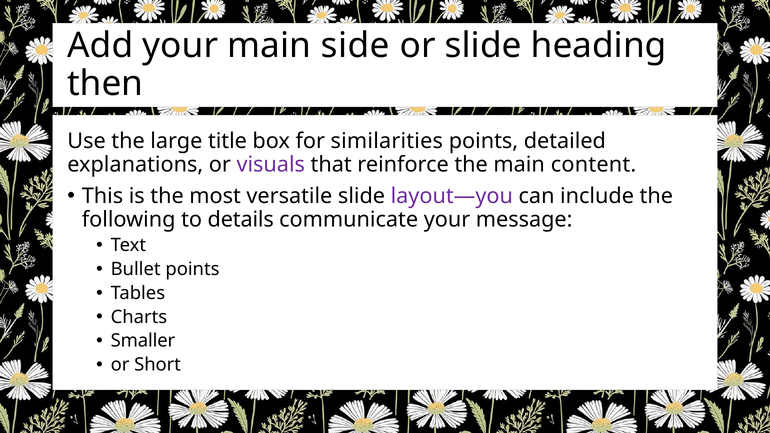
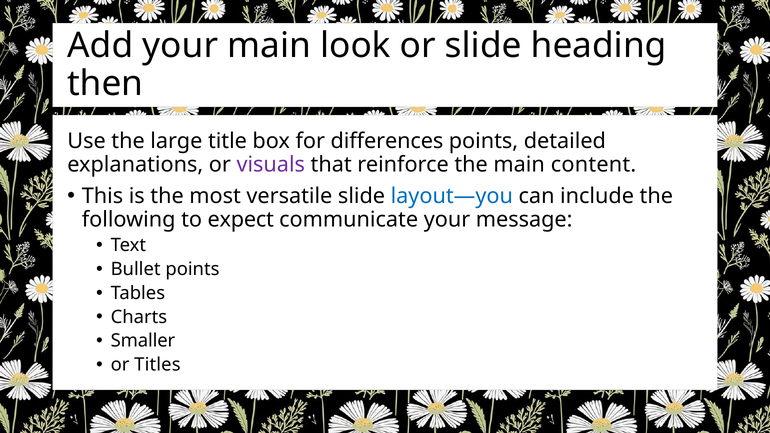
side: side -> look
similarities: similarities -> differences
layout—you colour: purple -> blue
details: details -> expect
Short: Short -> Titles
